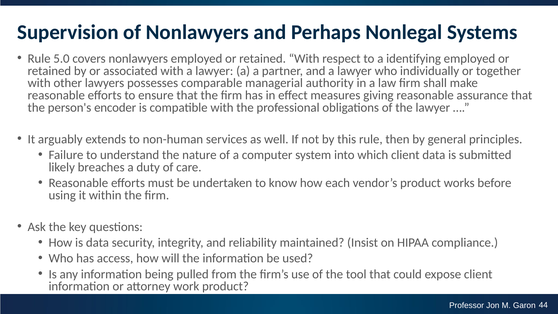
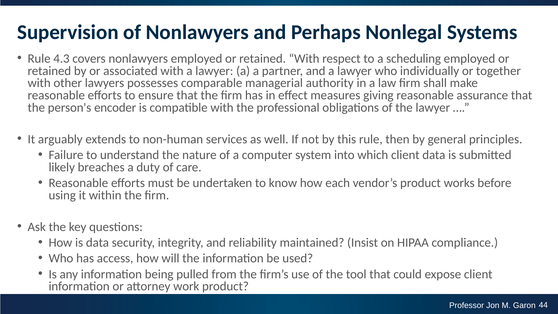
5.0: 5.0 -> 4.3
identifying: identifying -> scheduling
